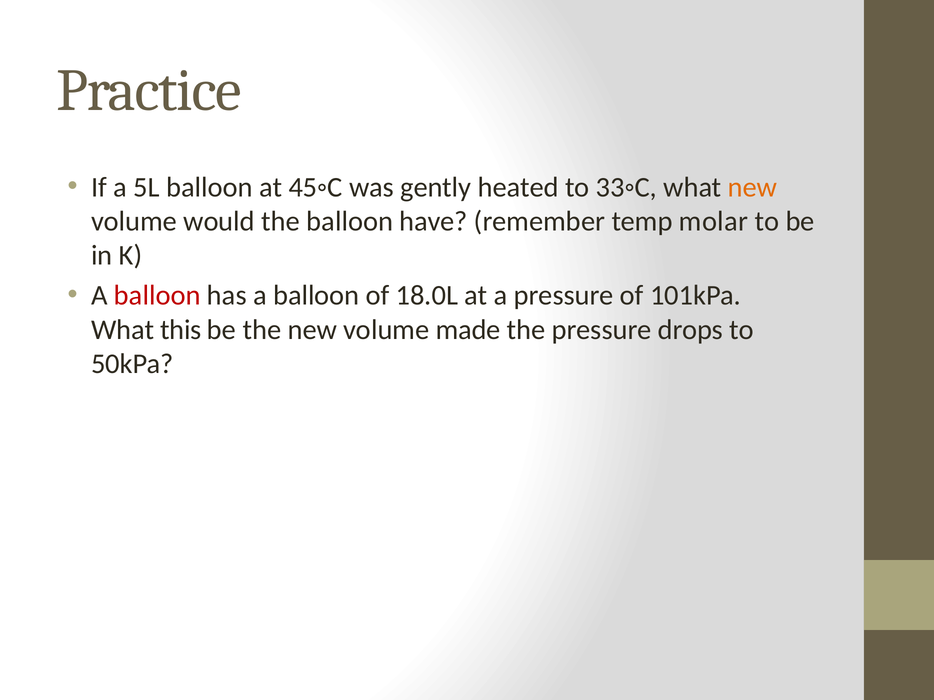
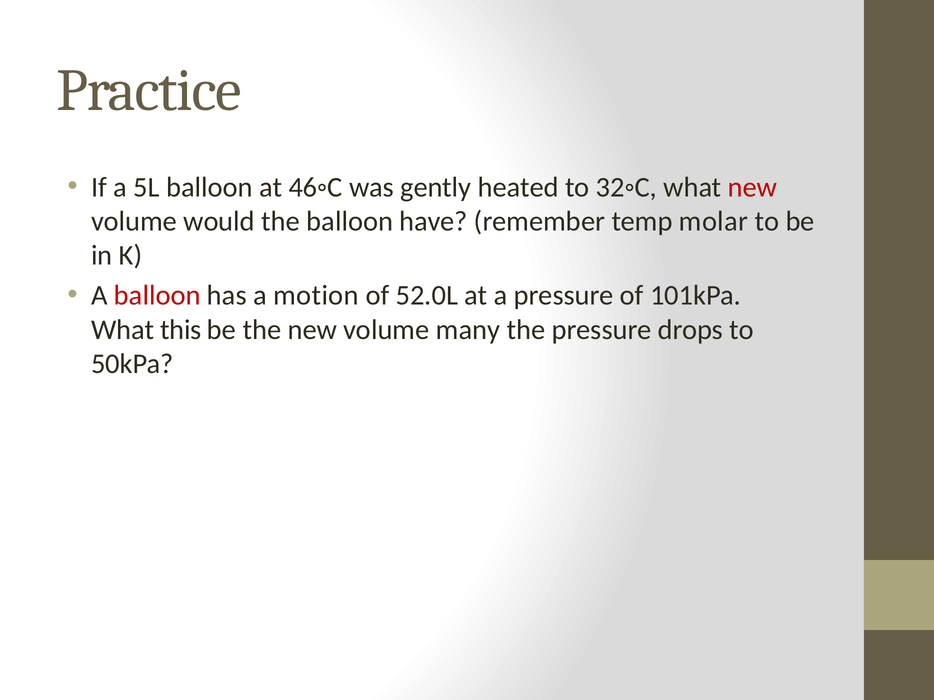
45◦C: 45◦C -> 46◦C
33◦C: 33◦C -> 32◦C
new at (753, 187) colour: orange -> red
has a balloon: balloon -> motion
18.0L: 18.0L -> 52.0L
made: made -> many
